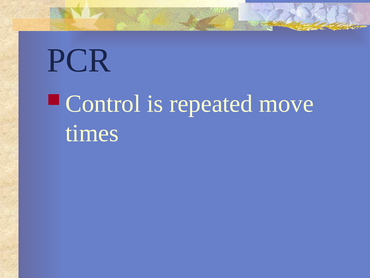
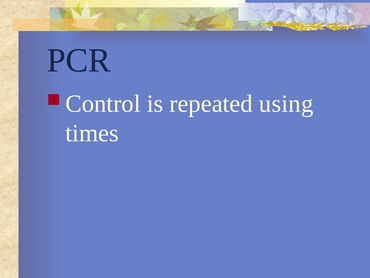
move: move -> using
